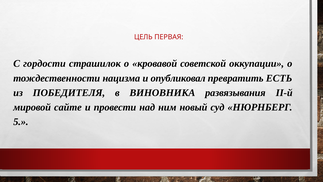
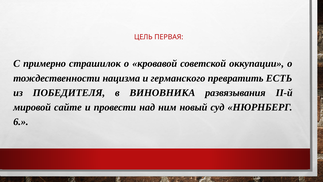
гордости: гордости -> примерно
опубликовал: опубликовал -> германского
5: 5 -> 6
